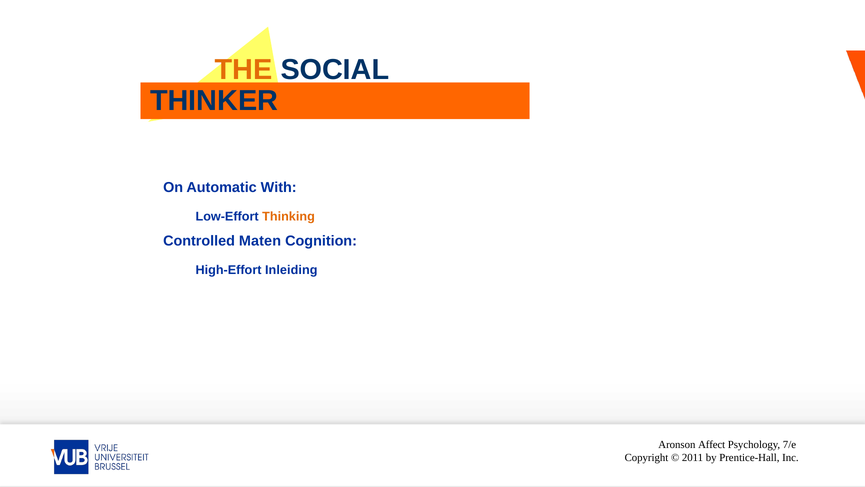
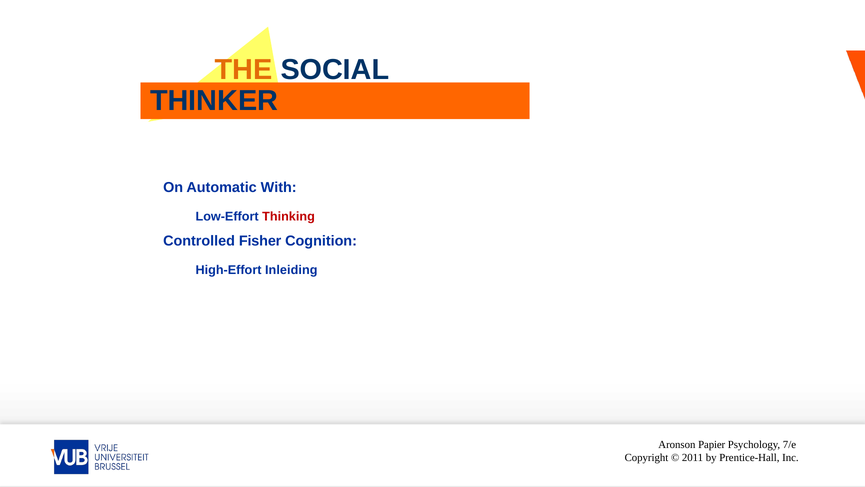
Thinking colour: orange -> red
Maten: Maten -> Fisher
Affect: Affect -> Papier
